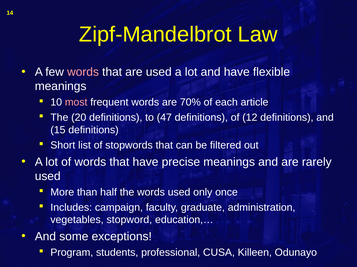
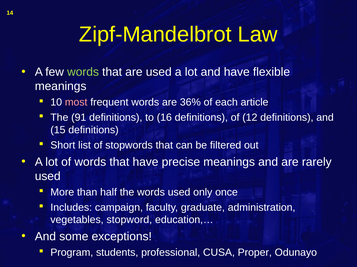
words at (83, 72) colour: pink -> light green
70%: 70% -> 36%
20: 20 -> 91
47: 47 -> 16
Killeen: Killeen -> Proper
